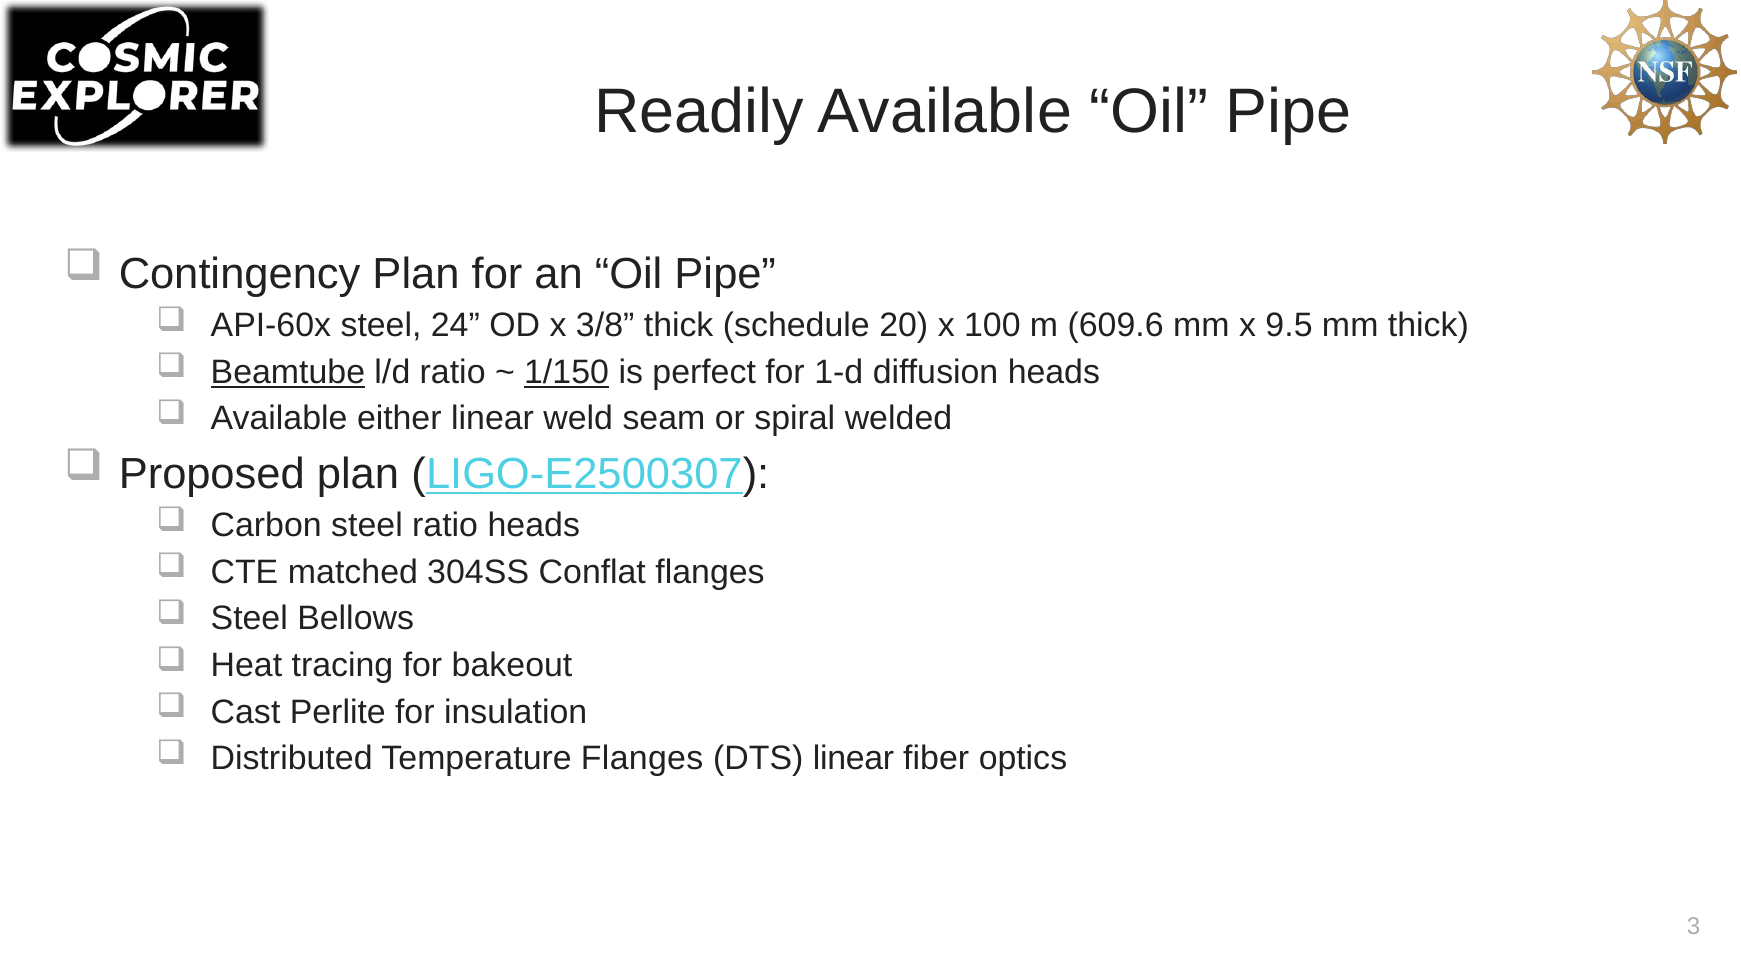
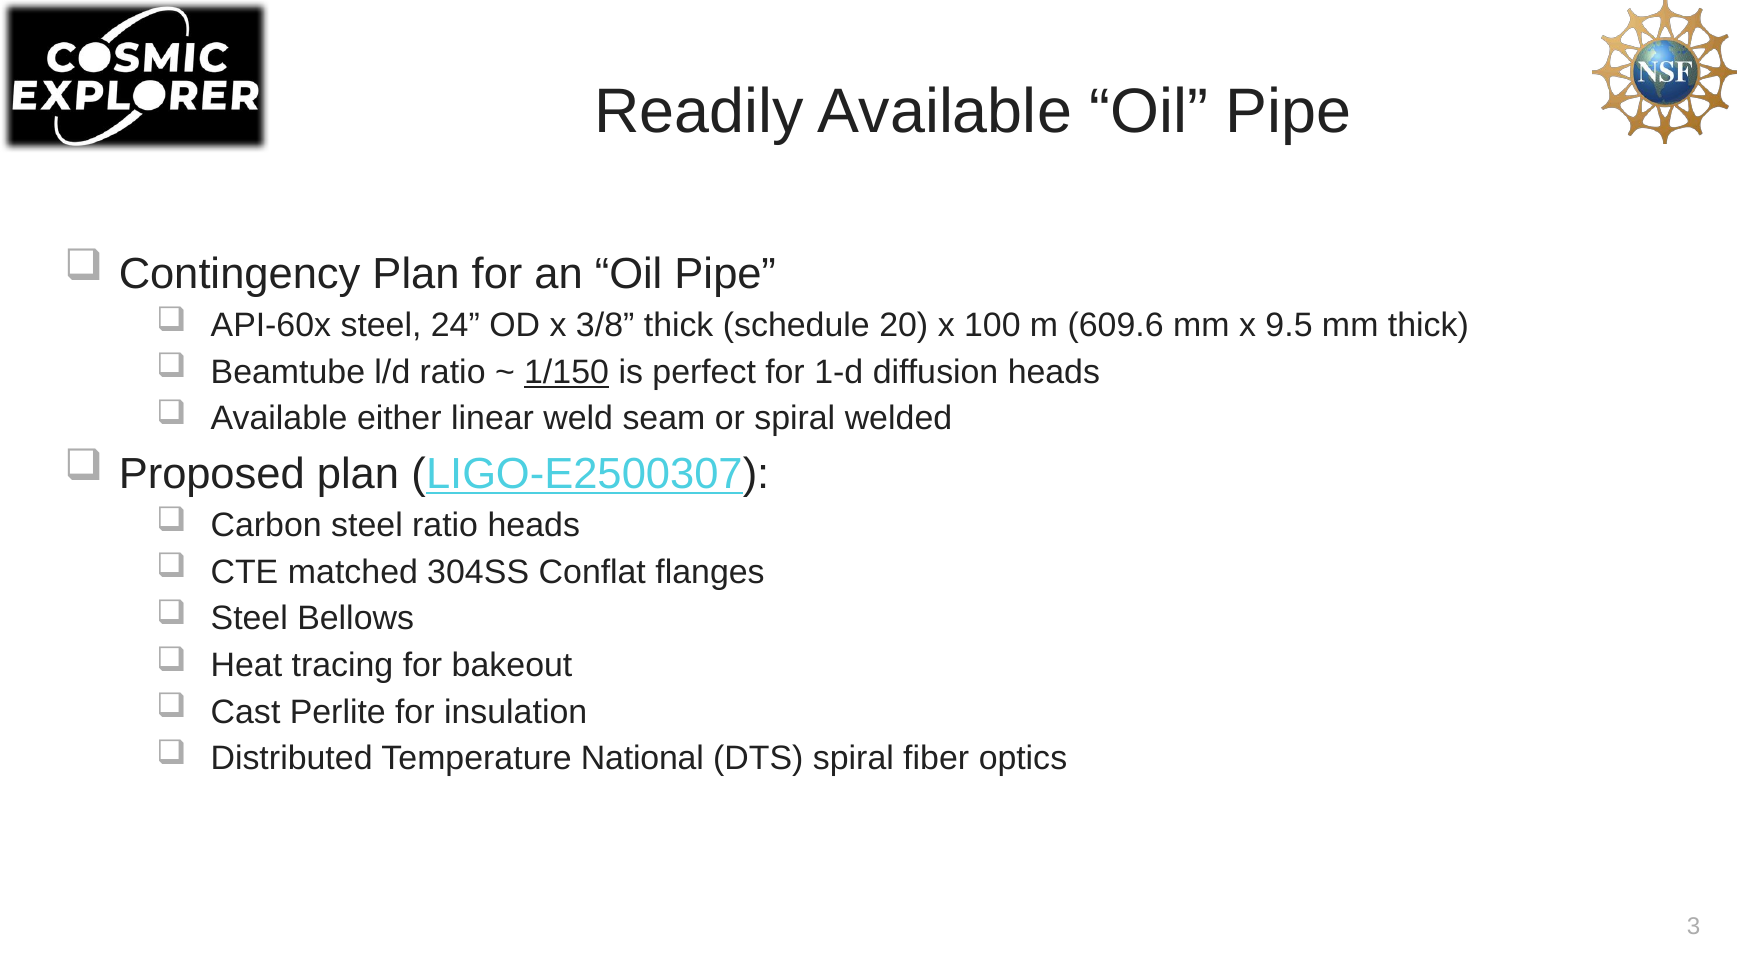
Beamtube underline: present -> none
Temperature Flanges: Flanges -> National
DTS linear: linear -> spiral
